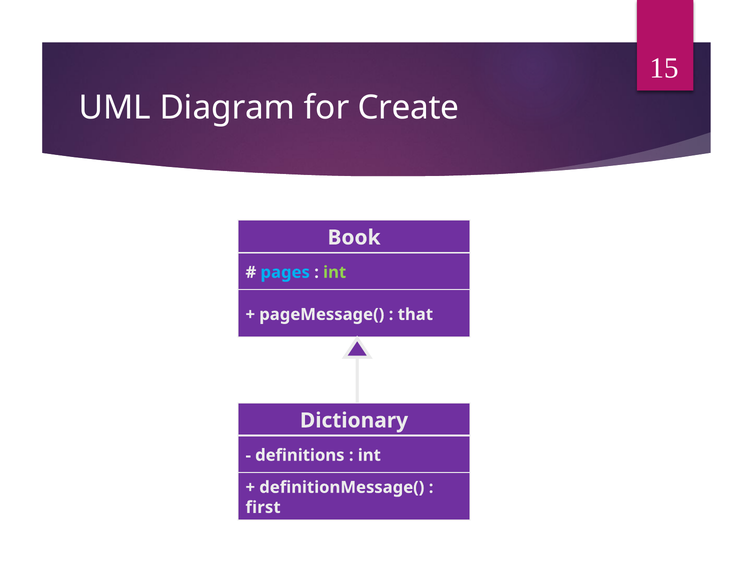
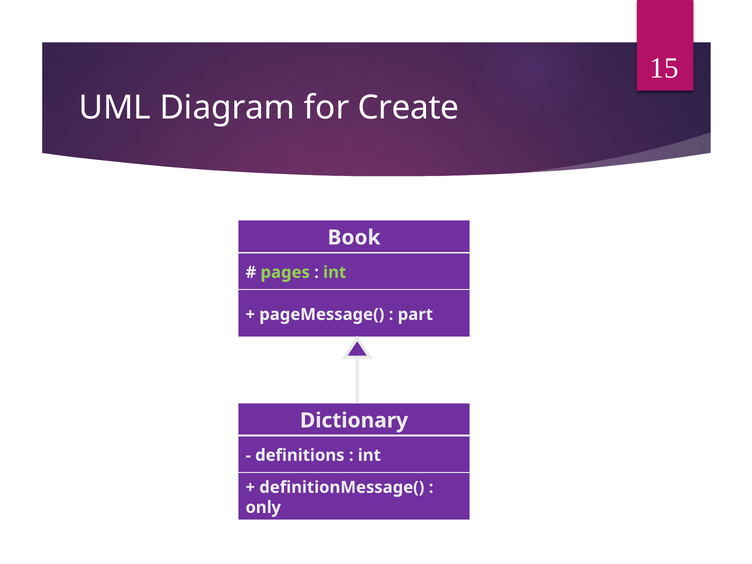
pages colour: light blue -> light green
that: that -> part
first: first -> only
